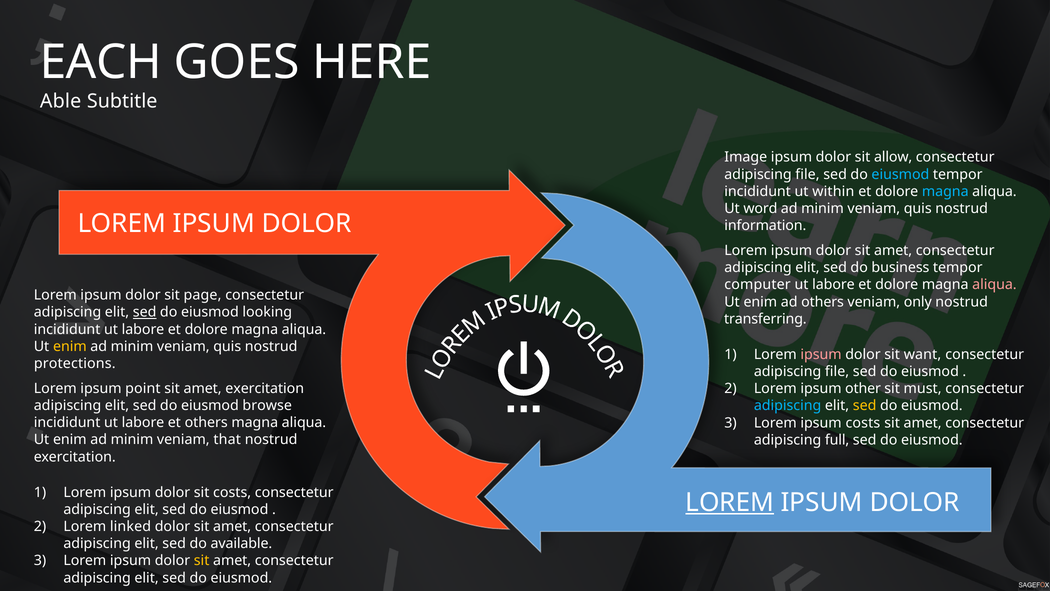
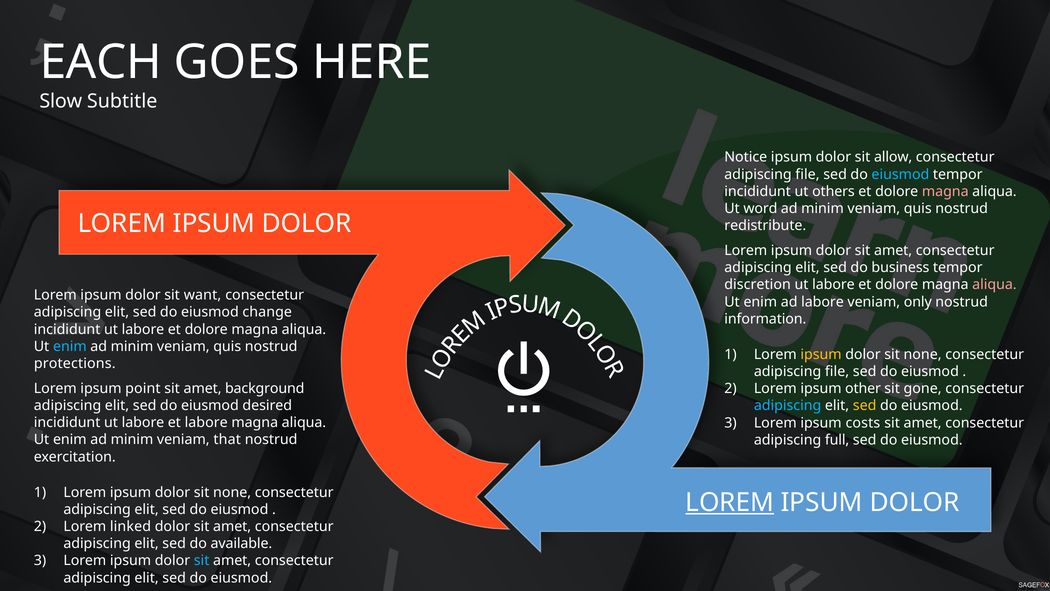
Able: Able -> Slow
Image: Image -> Notice
within: within -> others
magna at (945, 191) colour: light blue -> pink
information: information -> redistribute
computer: computer -> discretion
page: page -> want
ad others: others -> labore
sed at (145, 312) underline: present -> none
looking: looking -> change
transferring: transferring -> information
enim at (70, 346) colour: yellow -> light blue
ipsum at (821, 354) colour: pink -> yellow
want at (923, 354): want -> none
amet exercitation: exercitation -> background
must: must -> gone
browse: browse -> desired
et others: others -> labore
costs at (232, 492): costs -> none
sit at (202, 560) colour: yellow -> light blue
